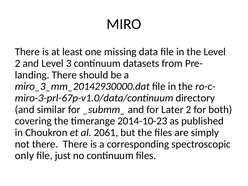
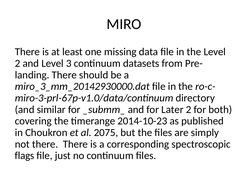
2061: 2061 -> 2075
only: only -> flags
